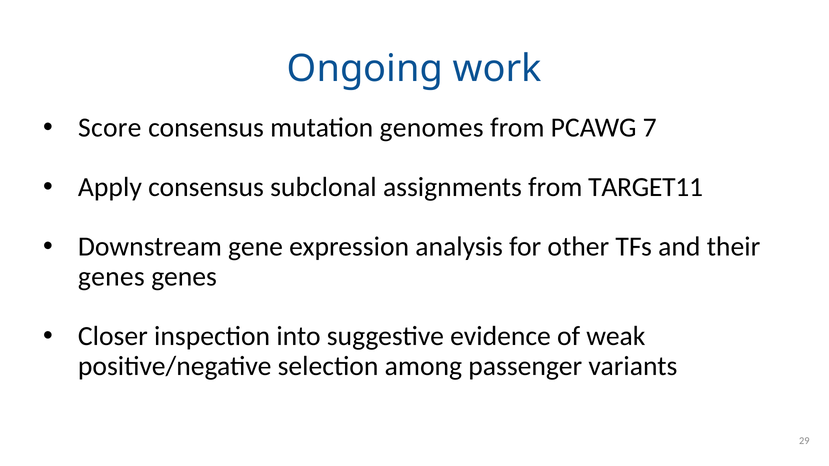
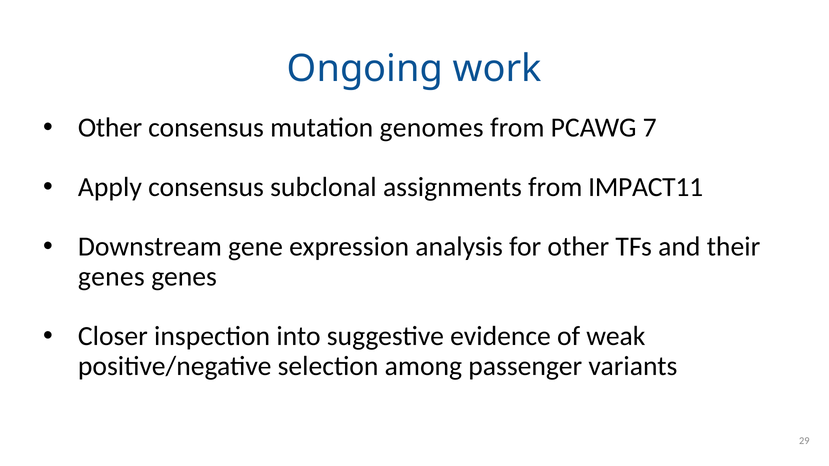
Score at (110, 128): Score -> Other
TARGET11: TARGET11 -> IMPACT11
